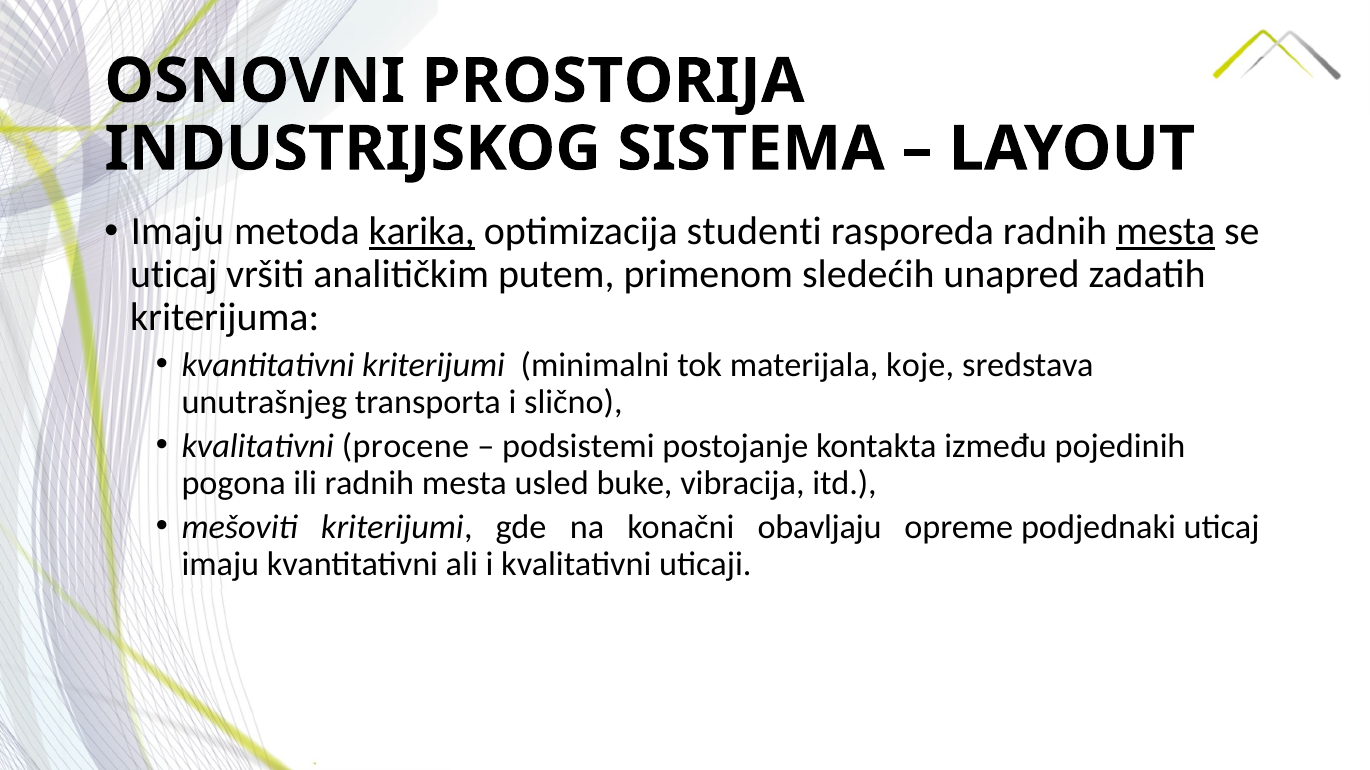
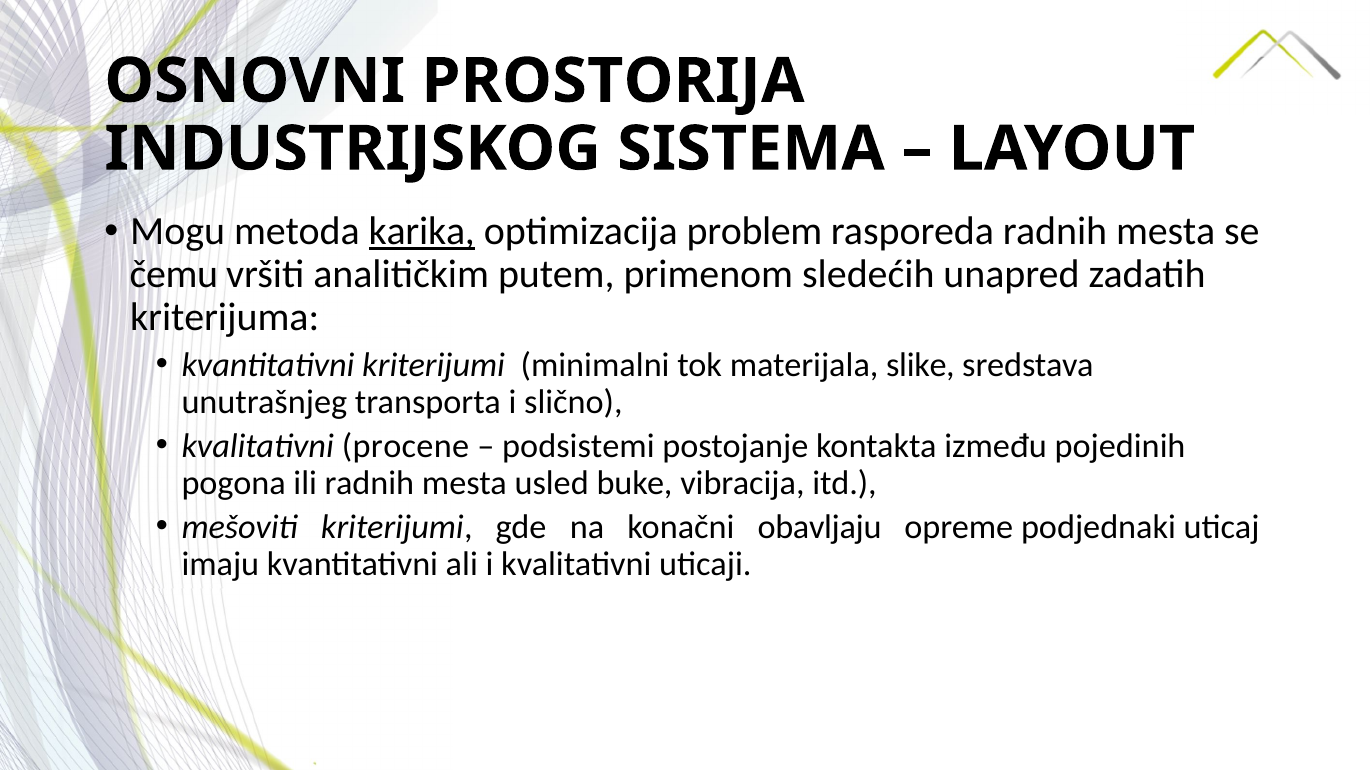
Imaju at (177, 232): Imaju -> Mogu
studenti: studenti -> problem
mesta at (1166, 232) underline: present -> none
uticaj at (174, 275): uticaj -> čemu
koje: koje -> slike
